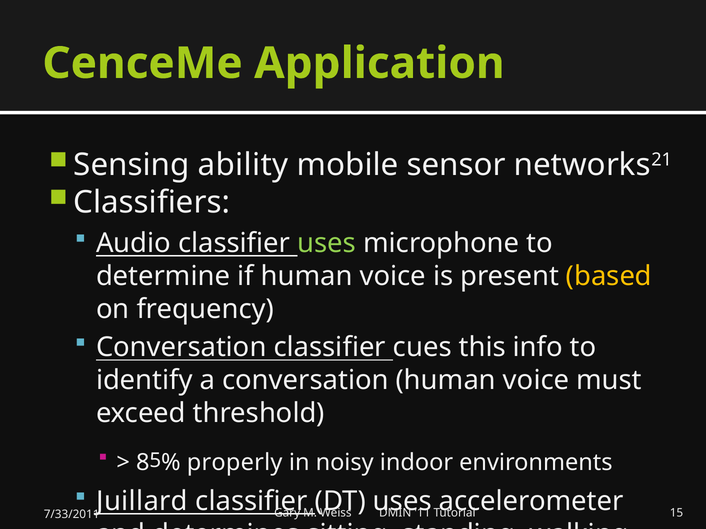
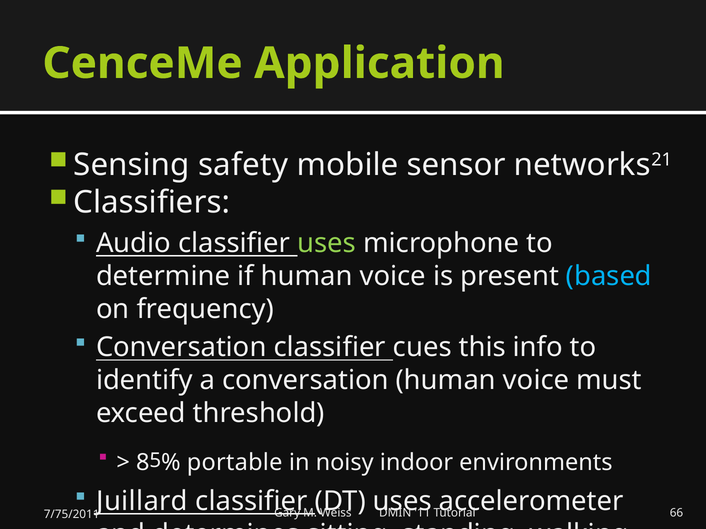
ability: ability -> safety
based colour: yellow -> light blue
properly: properly -> portable
15: 15 -> 66
7/33/2011: 7/33/2011 -> 7/75/2011
